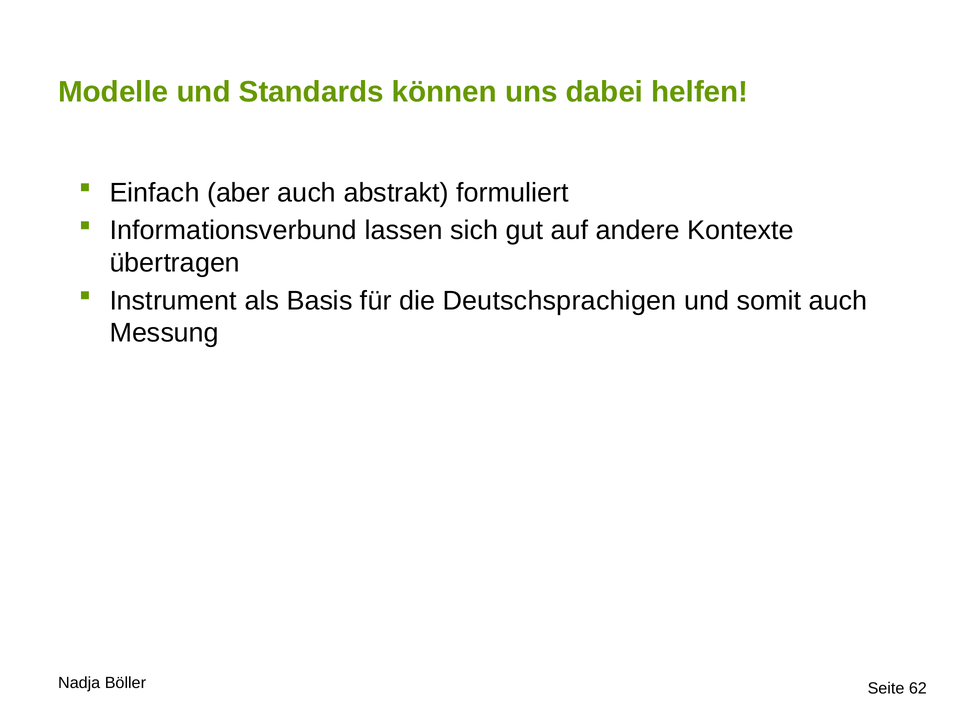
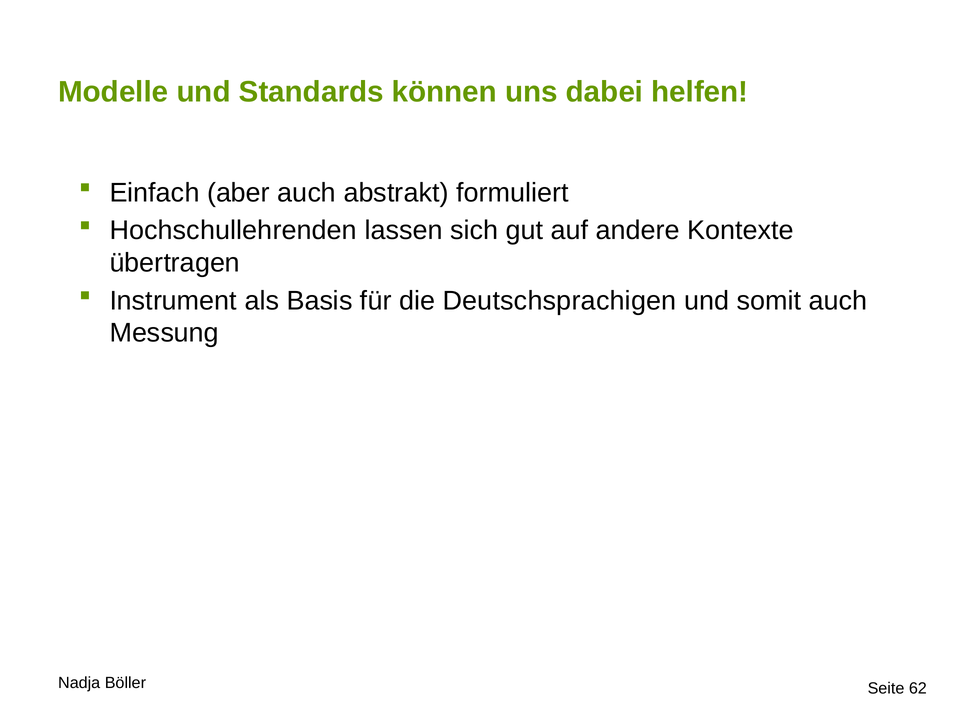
Informationsverbund: Informationsverbund -> Hochschullehrenden
